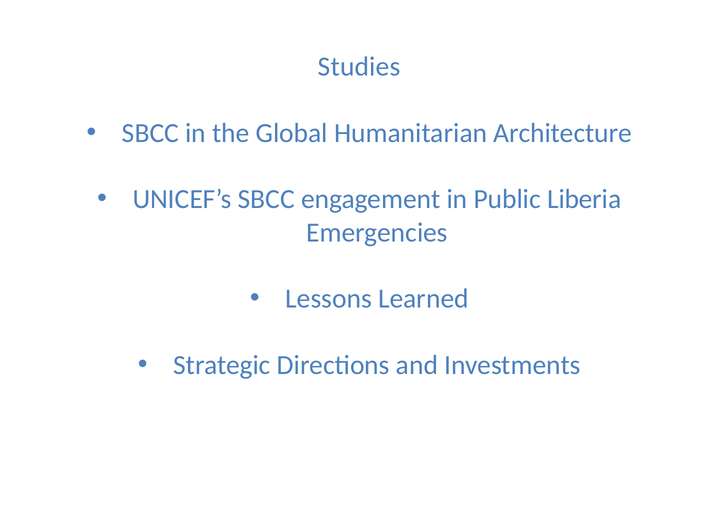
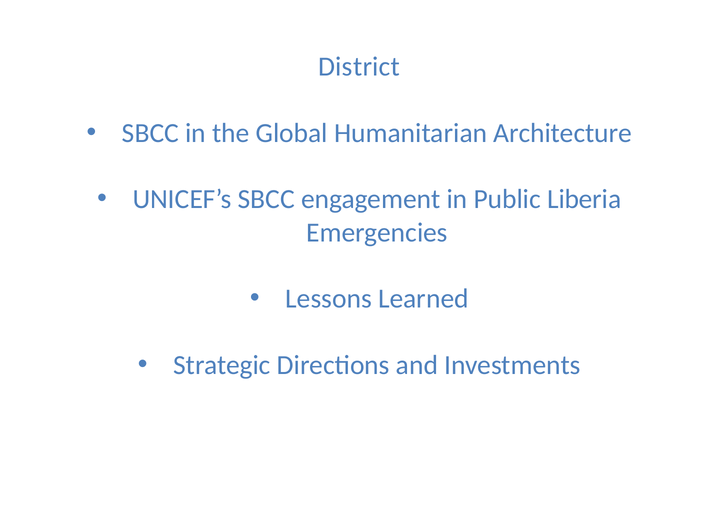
Studies: Studies -> District
